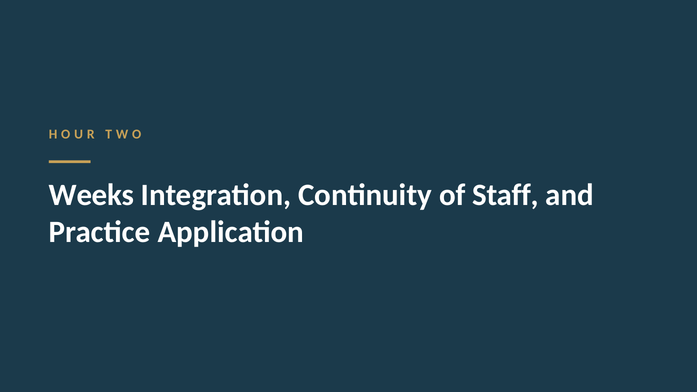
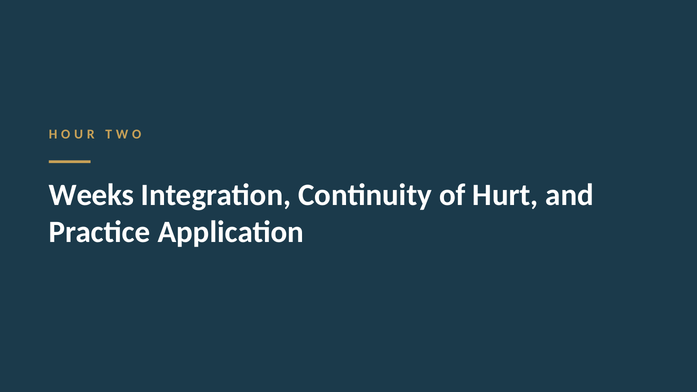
Staff: Staff -> Hurt
